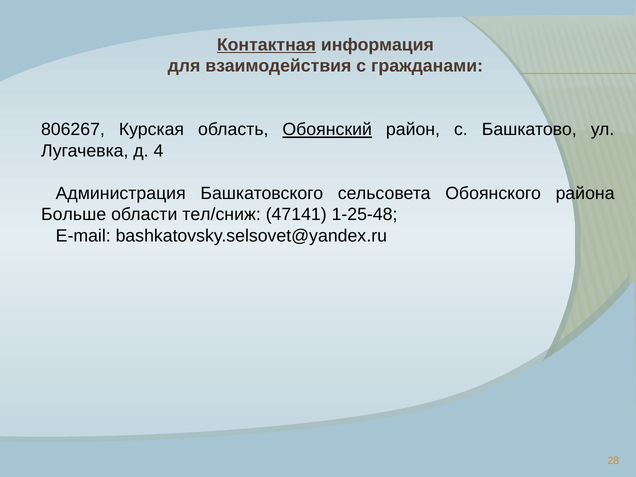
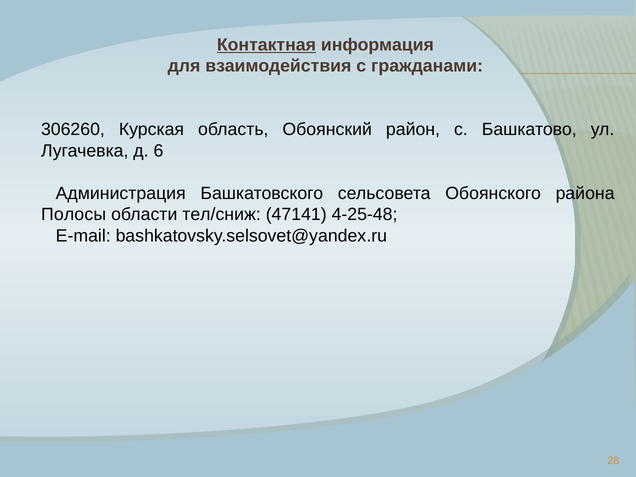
806267: 806267 -> 306260
Обоянский underline: present -> none
4: 4 -> 6
Больше: Больше -> Полосы
1-25-48: 1-25-48 -> 4-25-48
